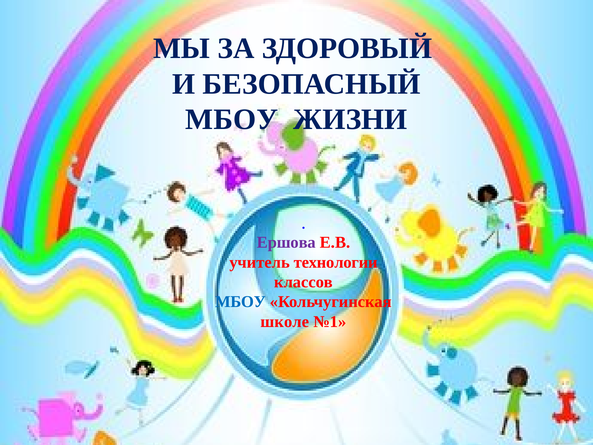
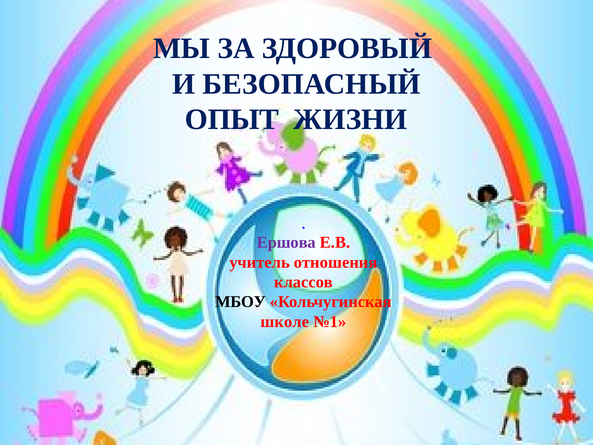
МБОУ at (232, 119): МБОУ -> ОПЫТ
технологии: технологии -> отношения
МБОУ at (241, 302) colour: blue -> black
